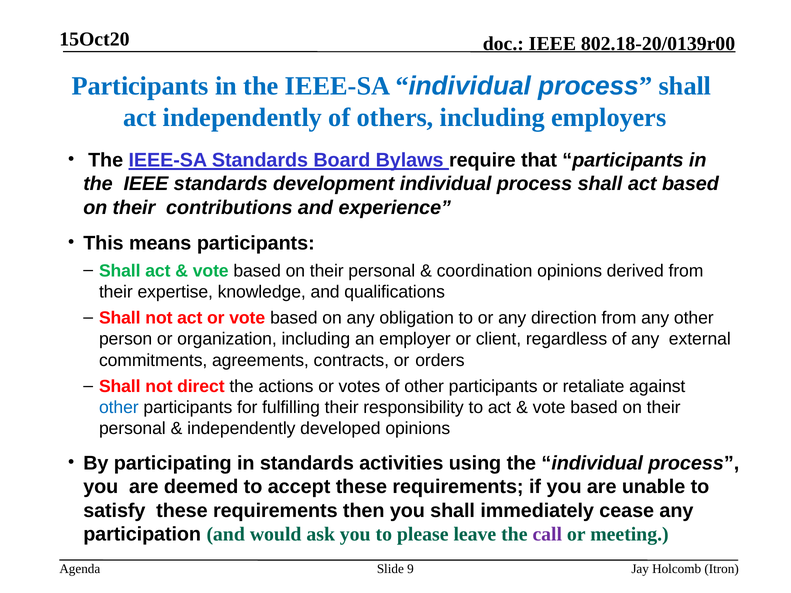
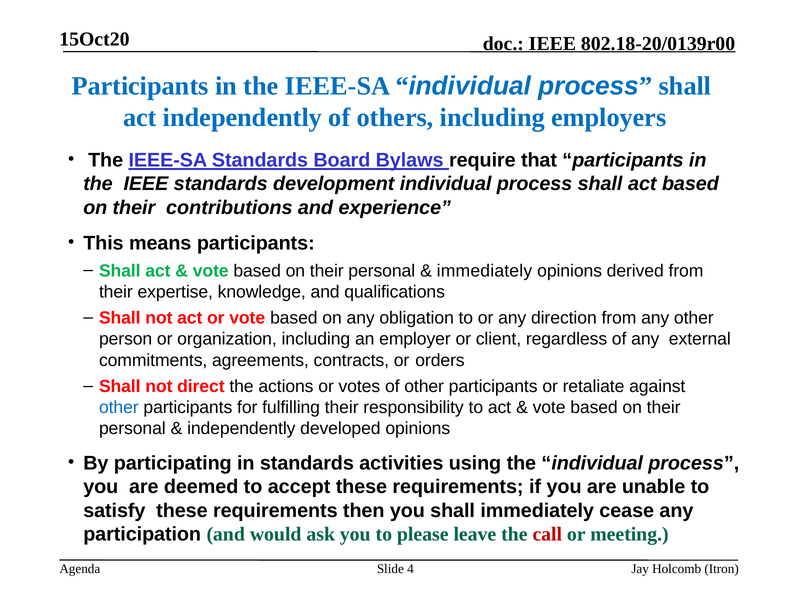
coordination at (485, 271): coordination -> immediately
call colour: purple -> red
9: 9 -> 4
